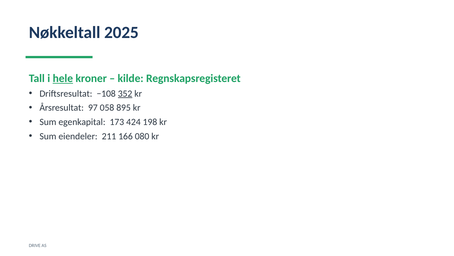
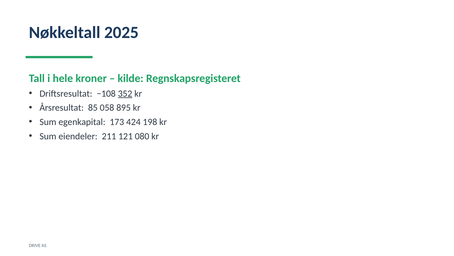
hele underline: present -> none
97: 97 -> 85
166: 166 -> 121
